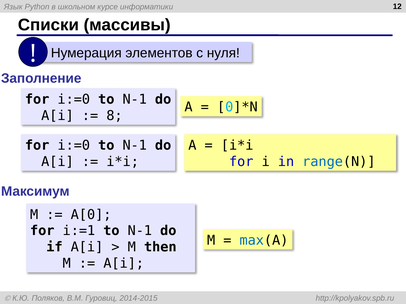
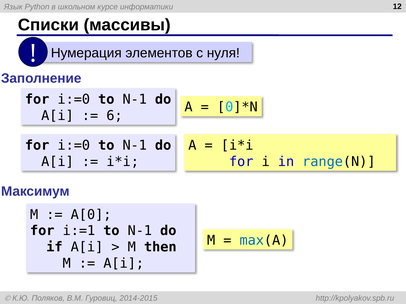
8: 8 -> 6
